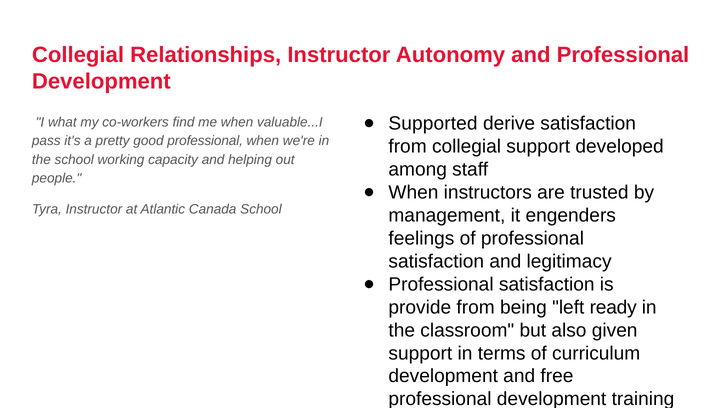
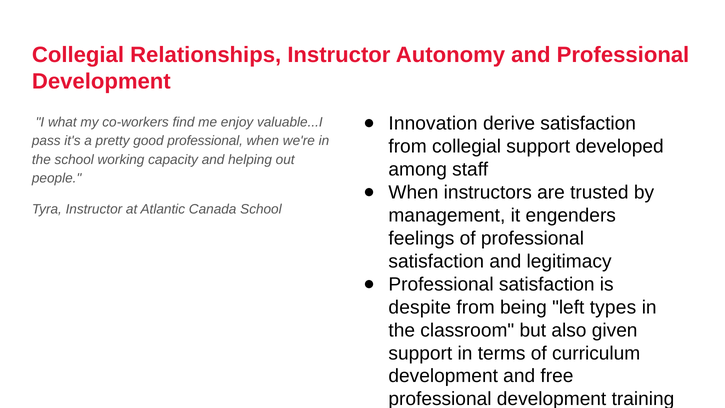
Supported: Supported -> Innovation
me when: when -> enjoy
provide: provide -> despite
ready: ready -> types
